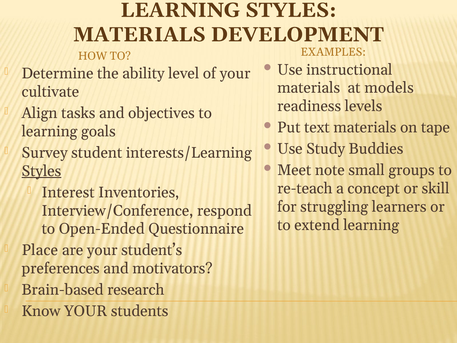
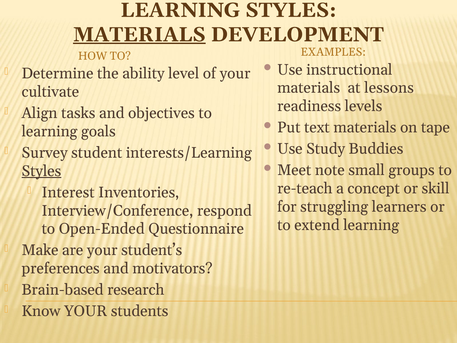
MATERIALS at (139, 35) underline: none -> present
models: models -> lessons
Place: Place -> Make
